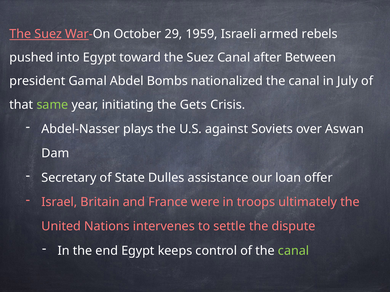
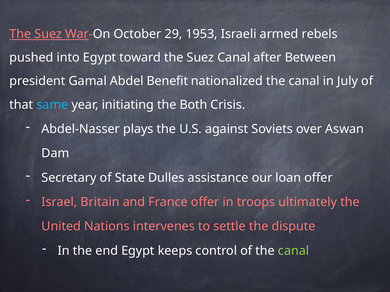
1959: 1959 -> 1953
Bombs: Bombs -> Benefit
same colour: light green -> light blue
Gets: Gets -> Both
France were: were -> offer
